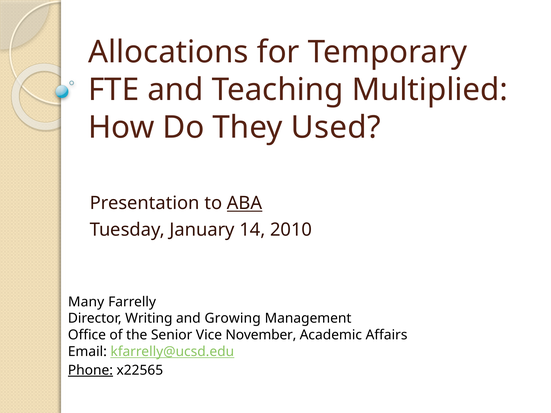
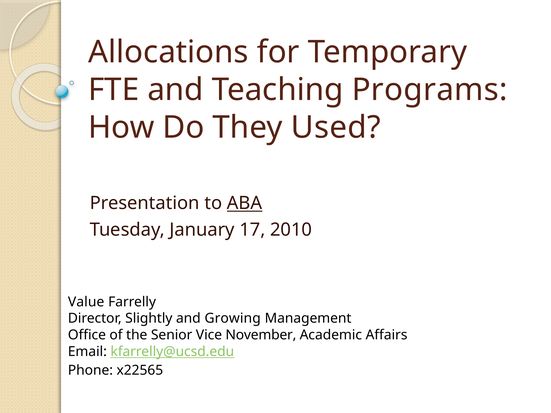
Multiplied: Multiplied -> Programs
14: 14 -> 17
Many: Many -> Value
Writing: Writing -> Slightly
Phone underline: present -> none
